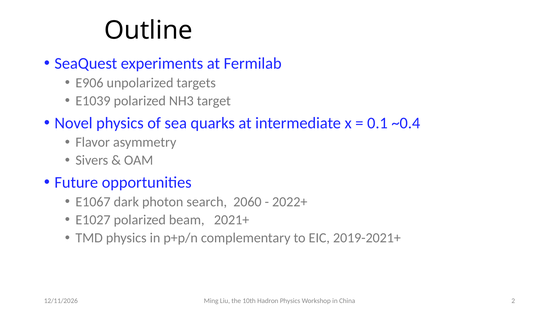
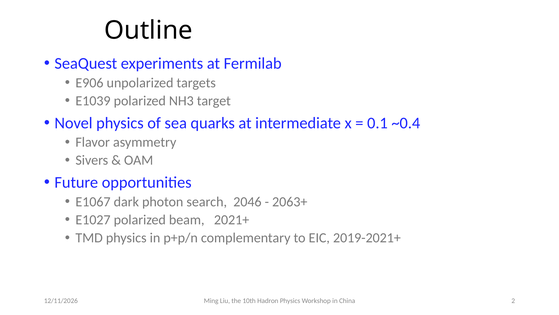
2060: 2060 -> 2046
2022+: 2022+ -> 2063+
